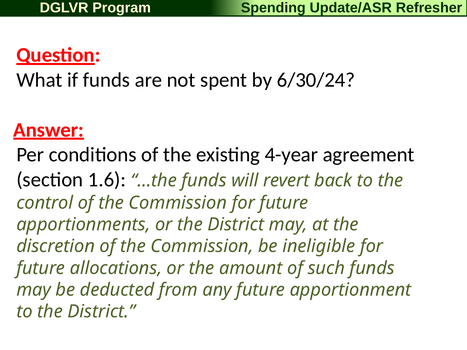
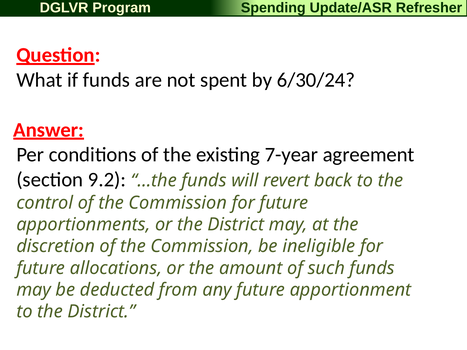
4-year: 4-year -> 7-year
1.6: 1.6 -> 9.2
